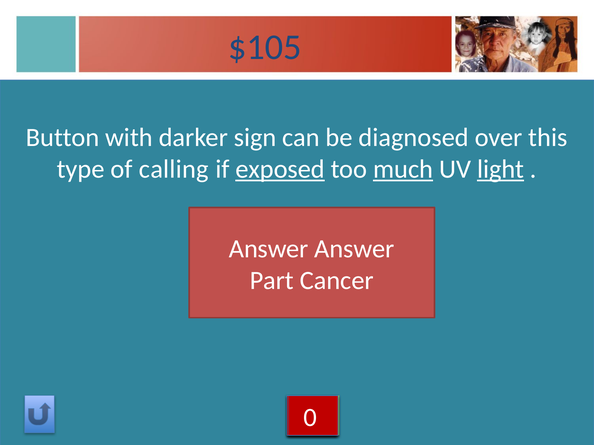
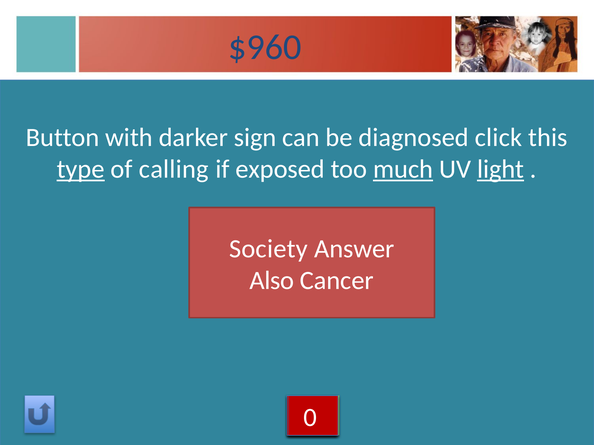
$105: $105 -> $960
over: over -> click
type underline: none -> present
exposed underline: present -> none
Answer at (269, 249): Answer -> Society
Part: Part -> Also
